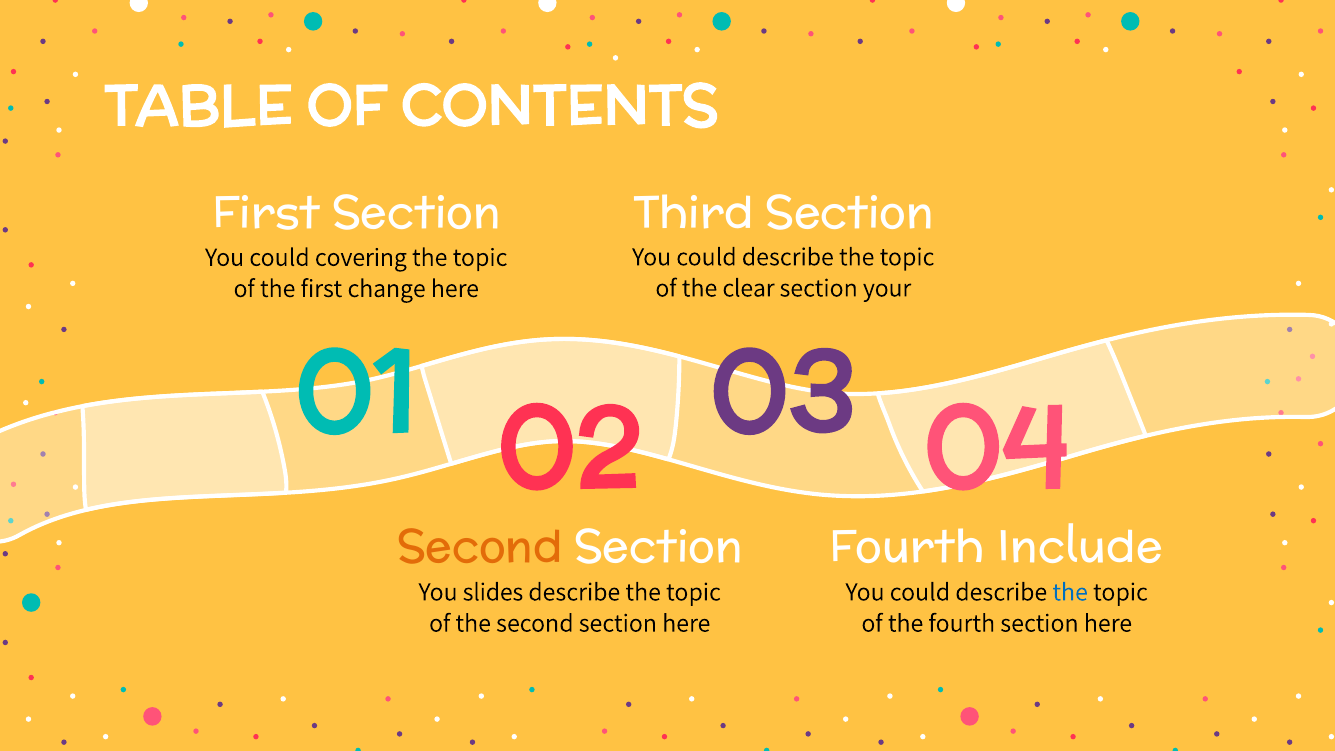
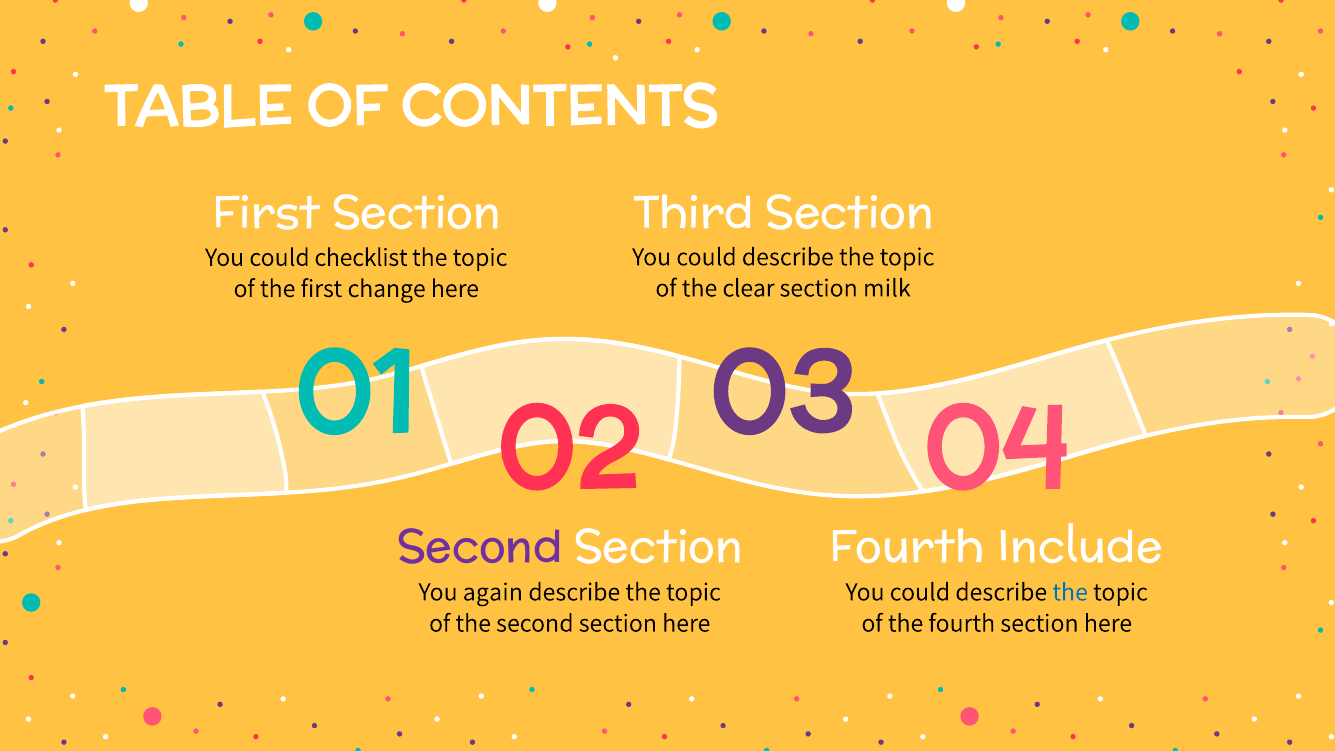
covering: covering -> checklist
your: your -> milk
Second at (480, 547) colour: orange -> purple
slides: slides -> again
